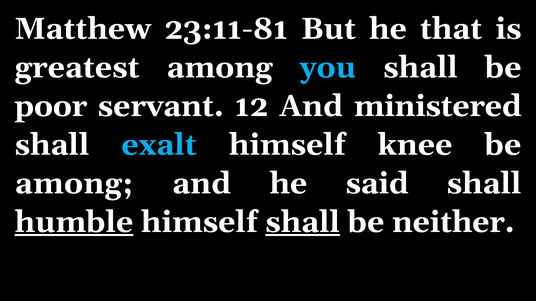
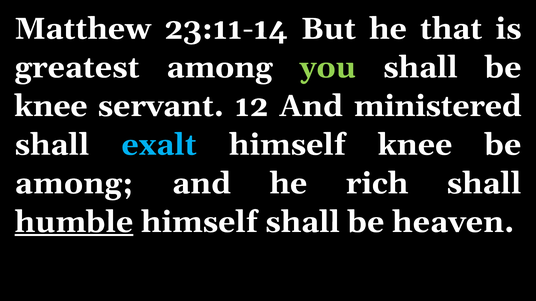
23:11-81: 23:11-81 -> 23:11-14
you colour: light blue -> light green
poor at (51, 106): poor -> knee
said: said -> rich
shall at (303, 222) underline: present -> none
neither: neither -> heaven
